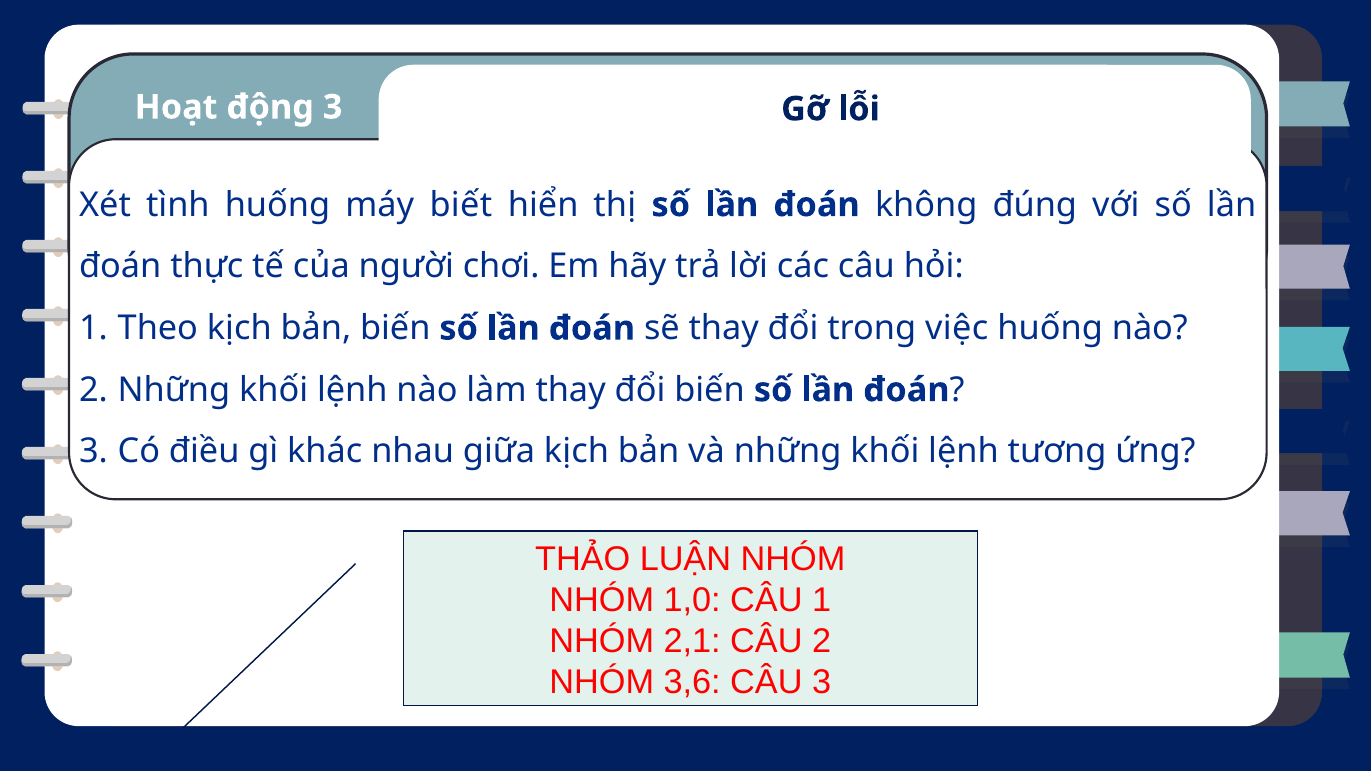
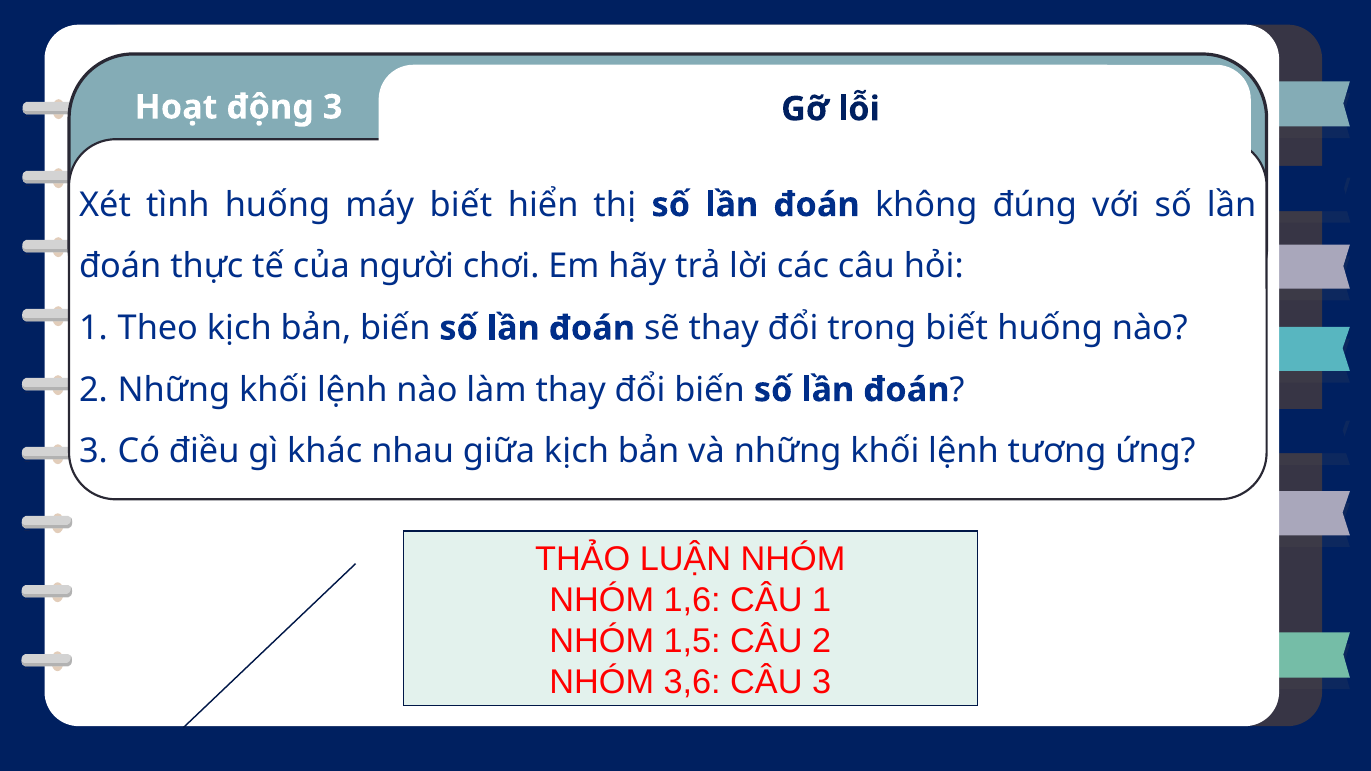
trong việc: việc -> biết
1,0: 1,0 -> 1,6
2,1: 2,1 -> 1,5
